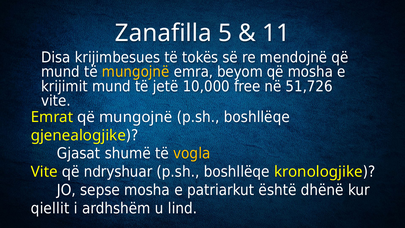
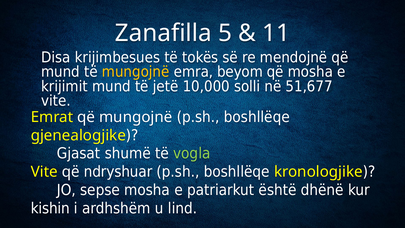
free: free -> solli
51,726: 51,726 -> 51,677
vogla colour: yellow -> light green
qiellit: qiellit -> kishin
